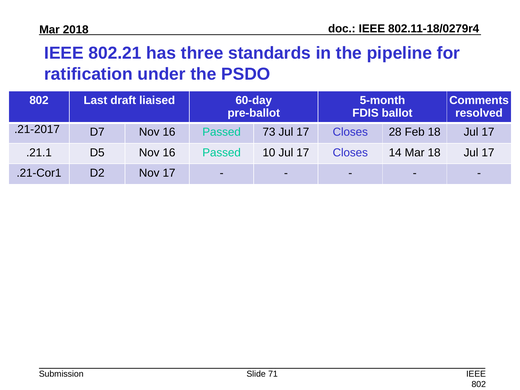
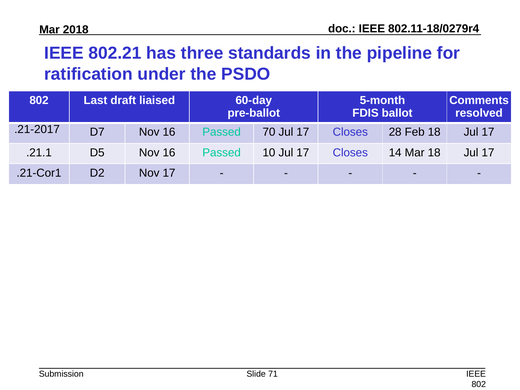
73: 73 -> 70
